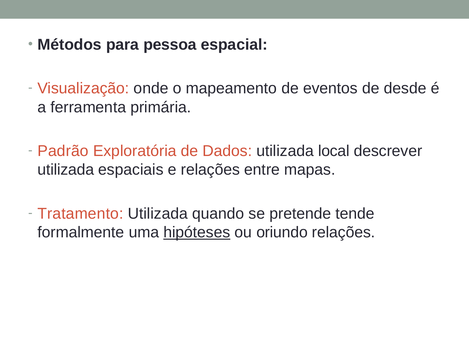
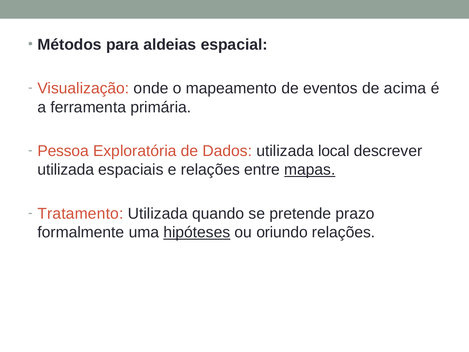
pessoa: pessoa -> aldeias
desde: desde -> acima
Padrão: Padrão -> Pessoa
mapas underline: none -> present
tende: tende -> prazo
